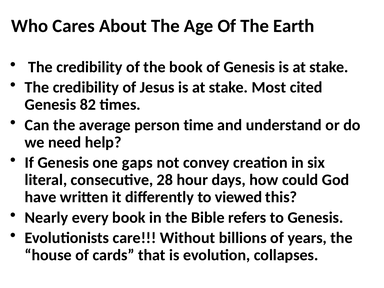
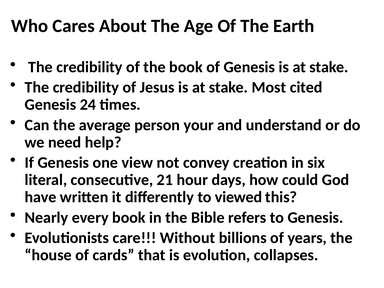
82: 82 -> 24
time: time -> your
gaps: gaps -> view
28: 28 -> 21
